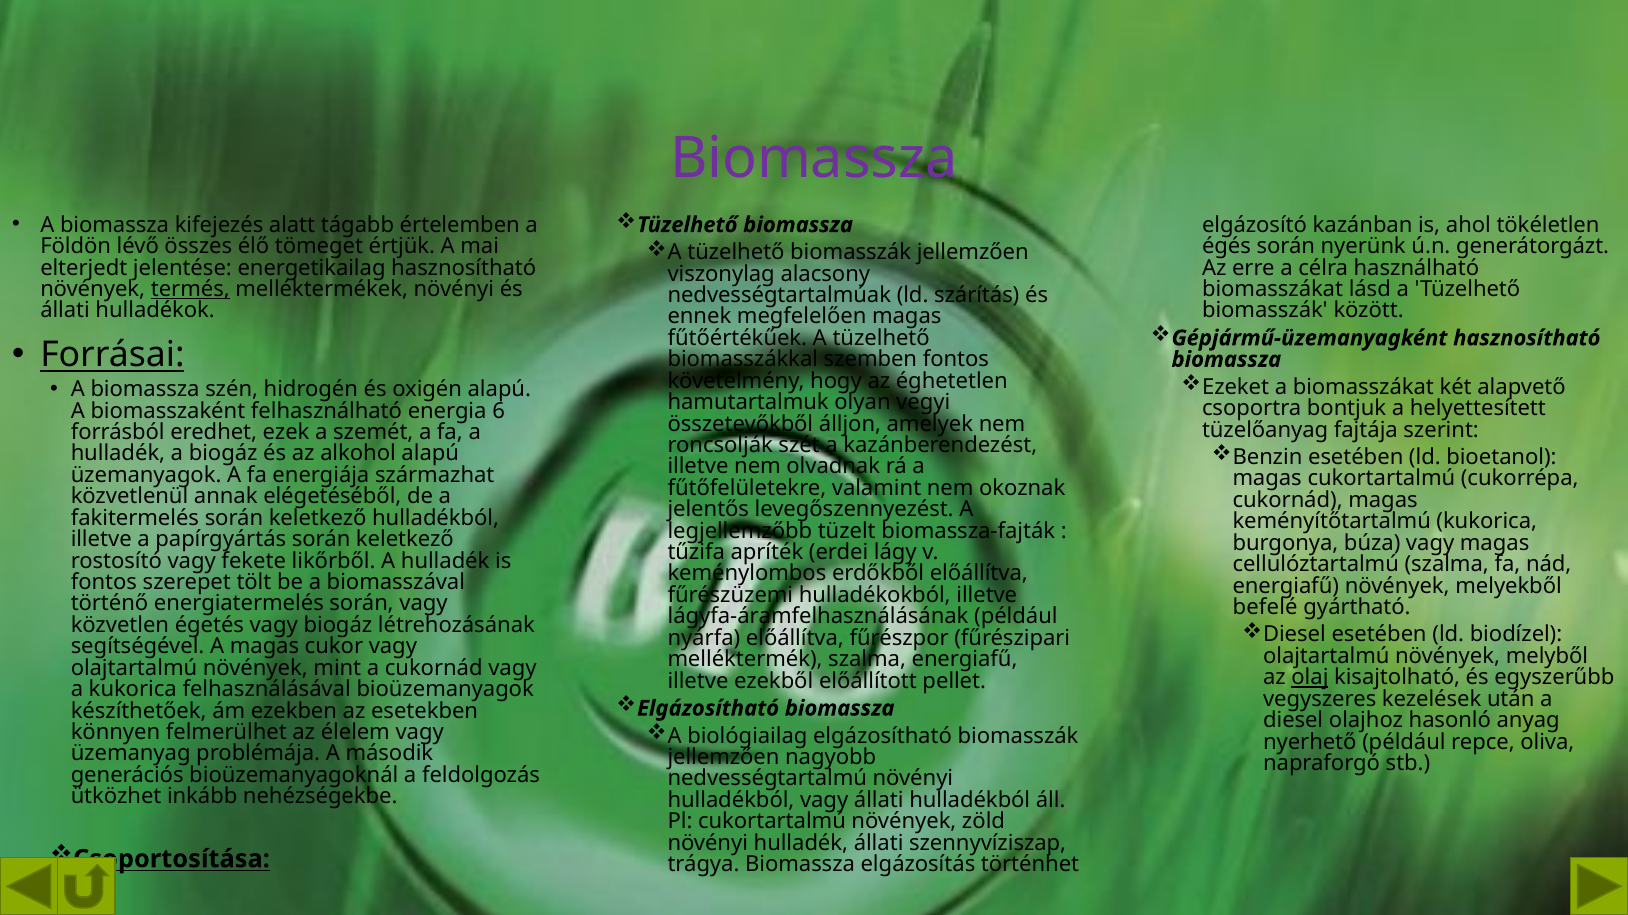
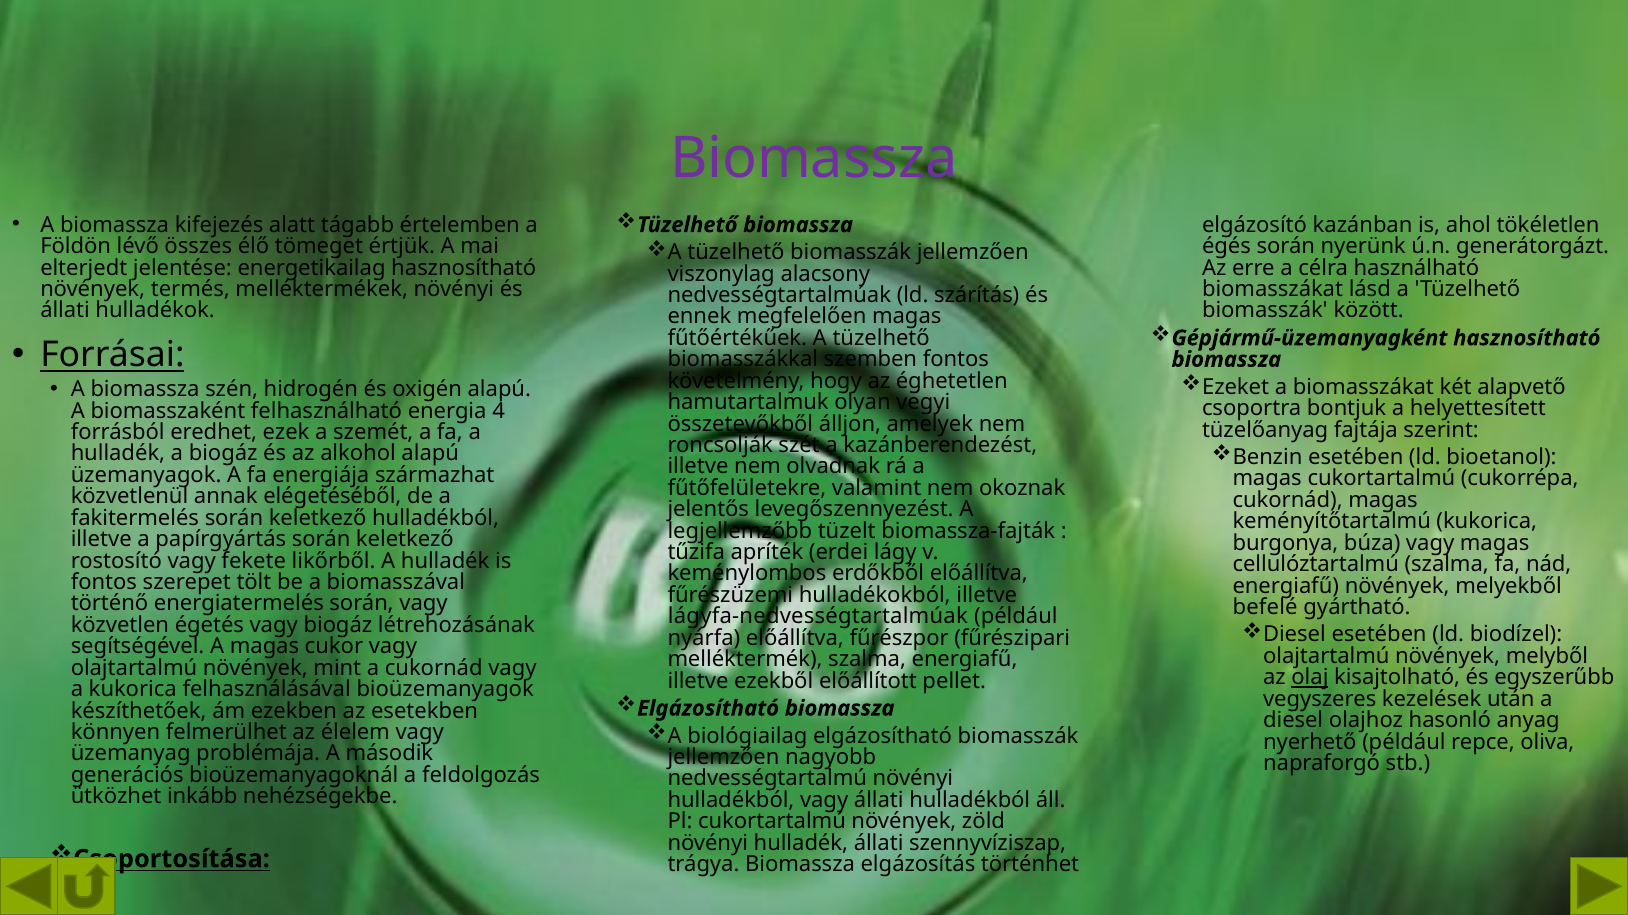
termés underline: present -> none
6: 6 -> 4
lágyfa-áramfelhasználásának: lágyfa-áramfelhasználásának -> lágyfa-nedvességtartalmúak
